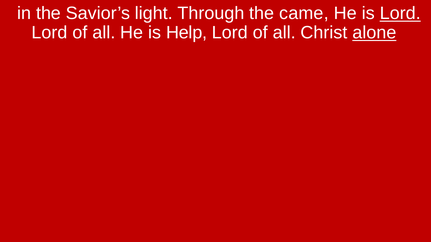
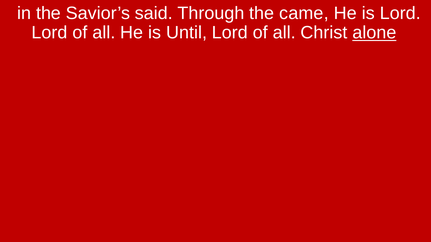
light: light -> said
Lord at (400, 13) underline: present -> none
Help: Help -> Until
